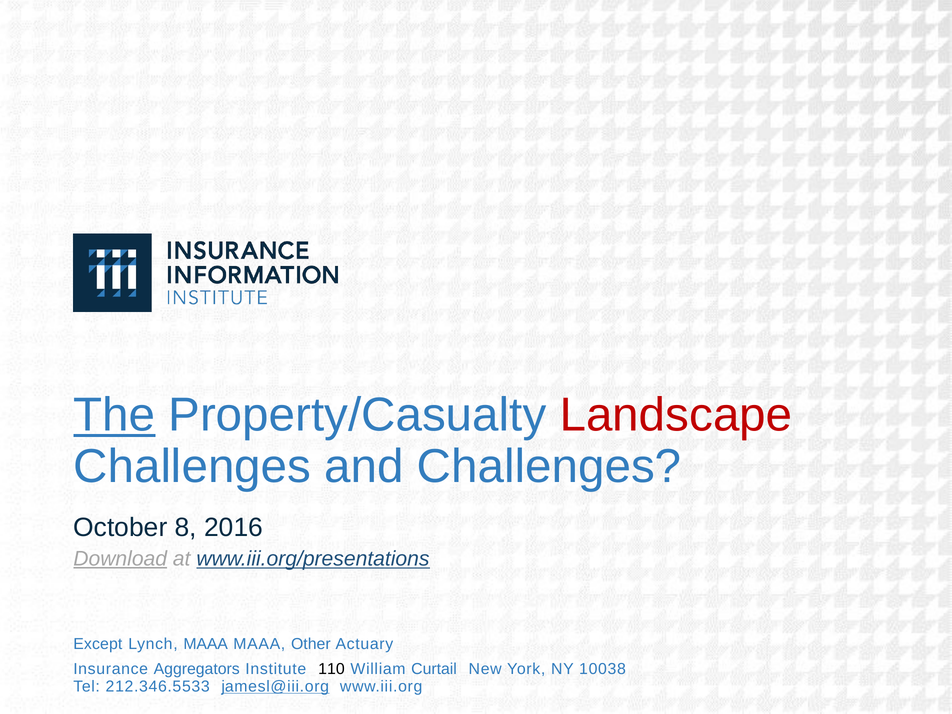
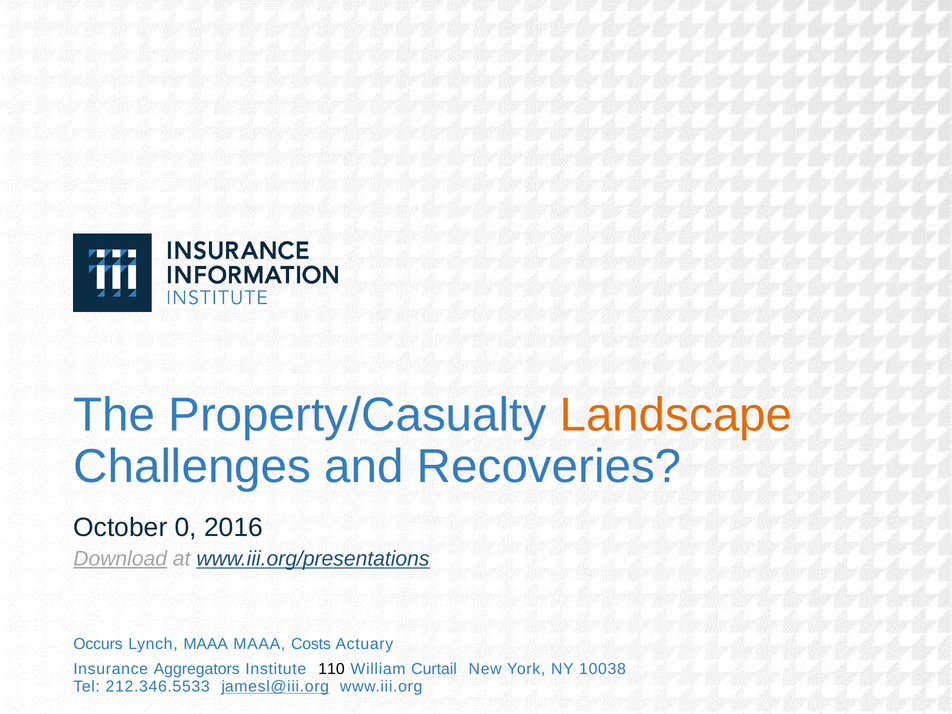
The underline: present -> none
Landscape colour: red -> orange
and Challenges: Challenges -> Recoveries
8: 8 -> 0
Except: Except -> Occurs
Other: Other -> Costs
